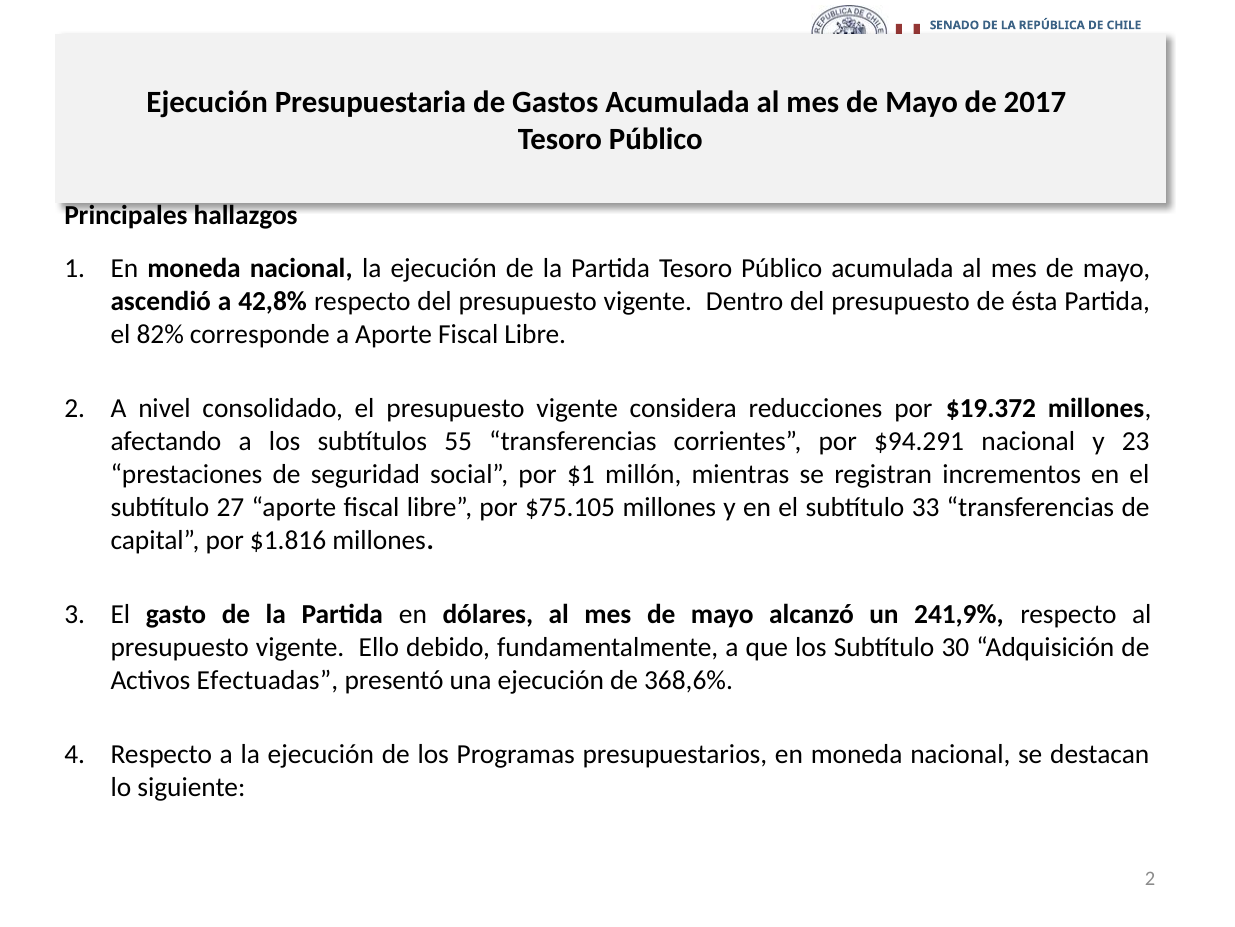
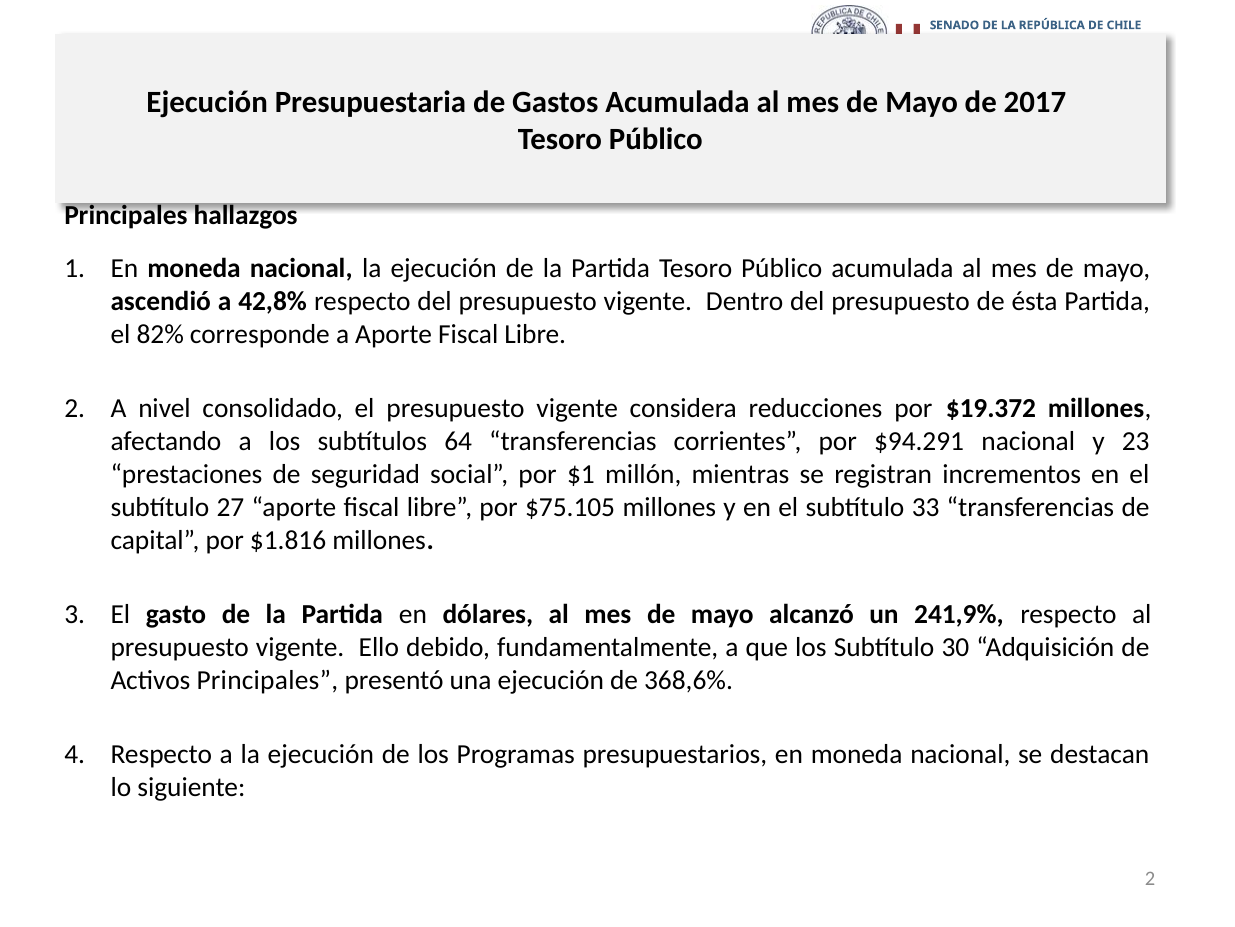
55: 55 -> 64
Activos Efectuadas: Efectuadas -> Principales
